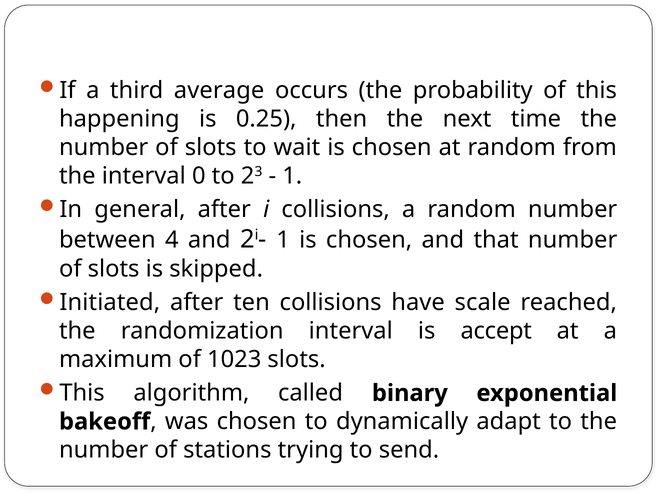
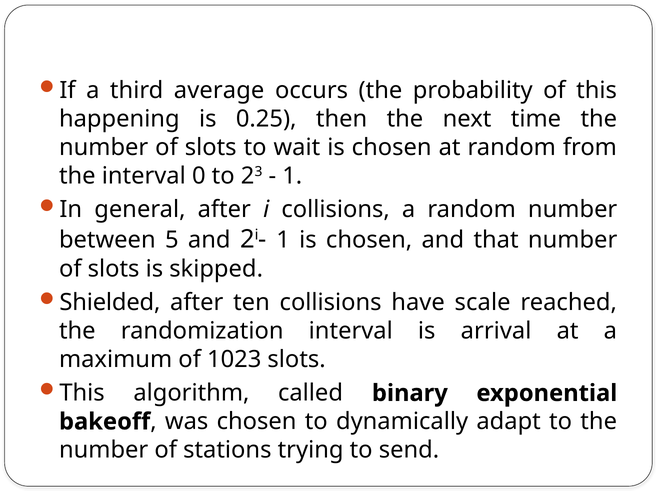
4: 4 -> 5
Initiated: Initiated -> Shielded
accept: accept -> arrival
